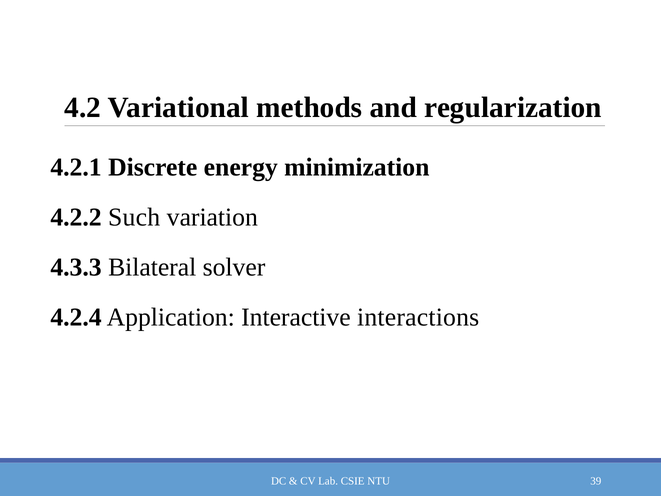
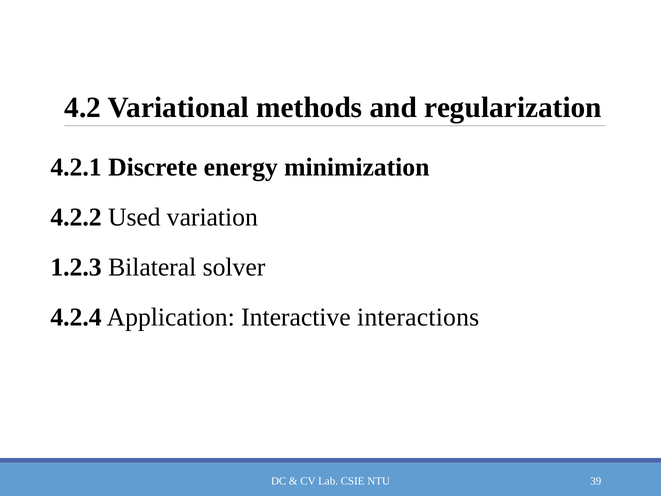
Such: Such -> Used
4.3.3: 4.3.3 -> 1.2.3
